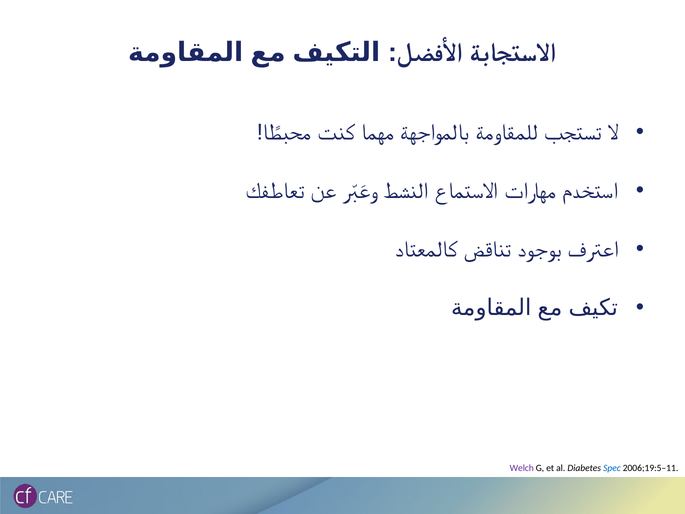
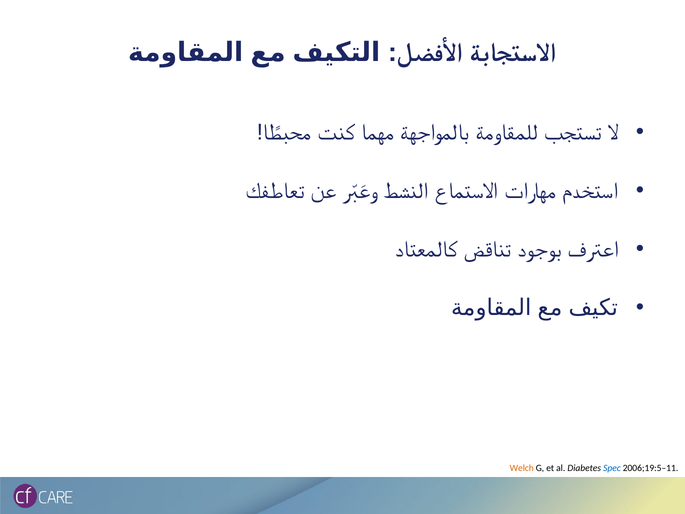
Welch colour: purple -> orange
